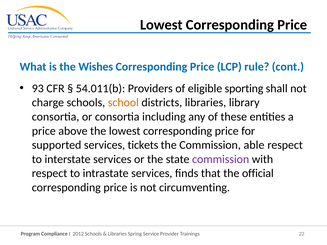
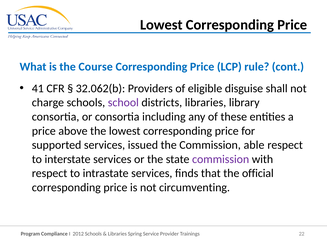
Wishes: Wishes -> Course
93: 93 -> 41
54.011(b: 54.011(b -> 32.062(b
sporting: sporting -> disguise
school colour: orange -> purple
tickets: tickets -> issued
